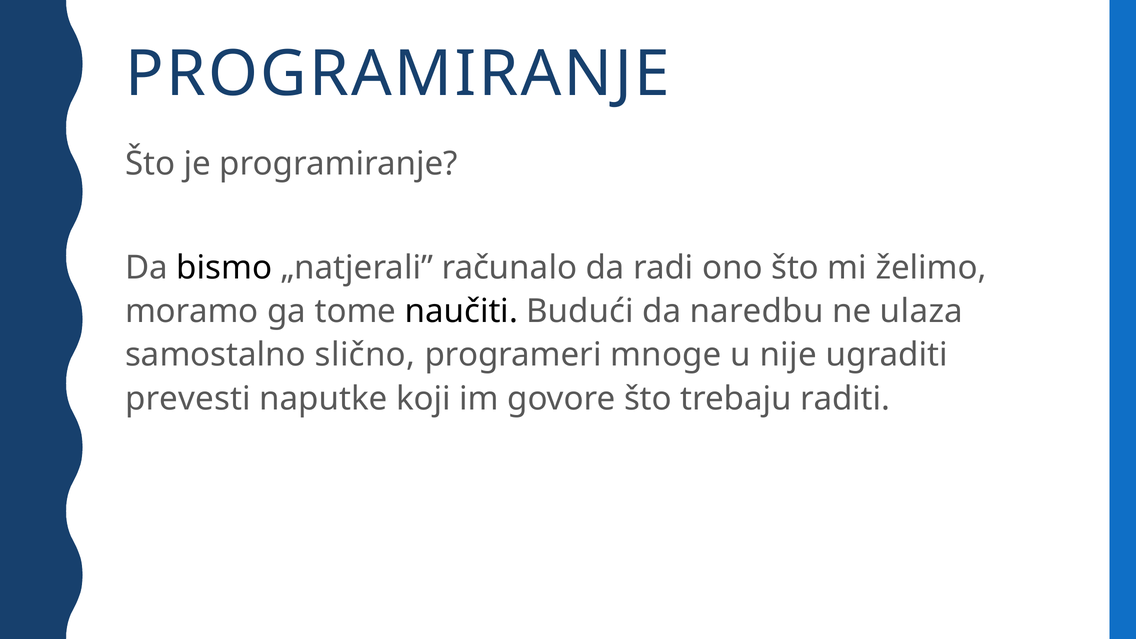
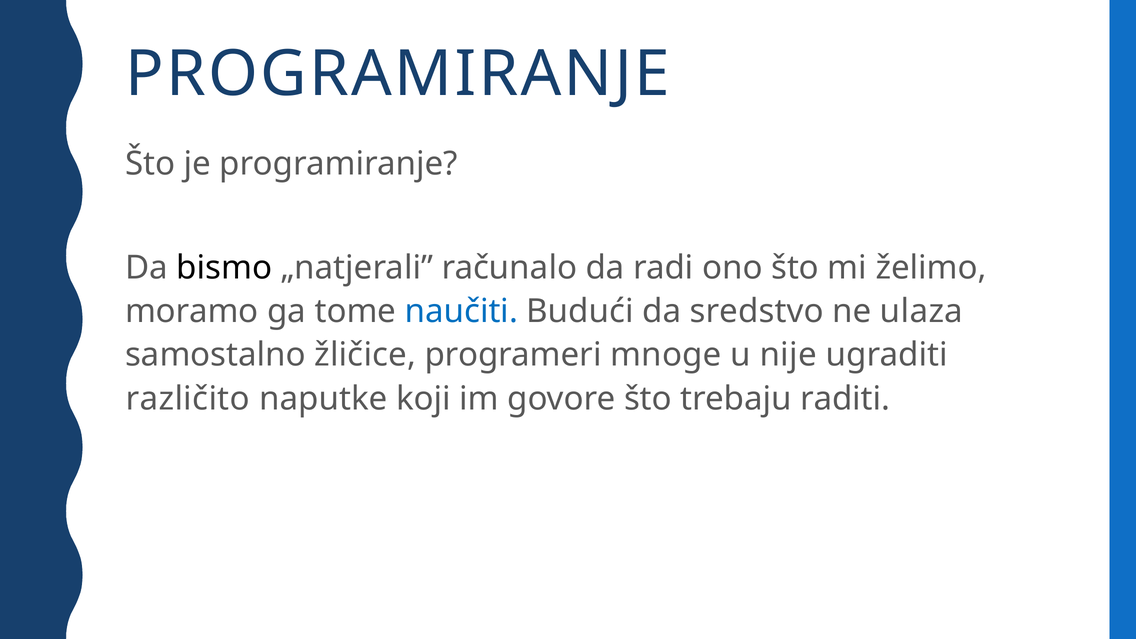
naučiti colour: black -> blue
naredbu: naredbu -> sredstvo
slično: slično -> žličice
prevesti: prevesti -> različito
